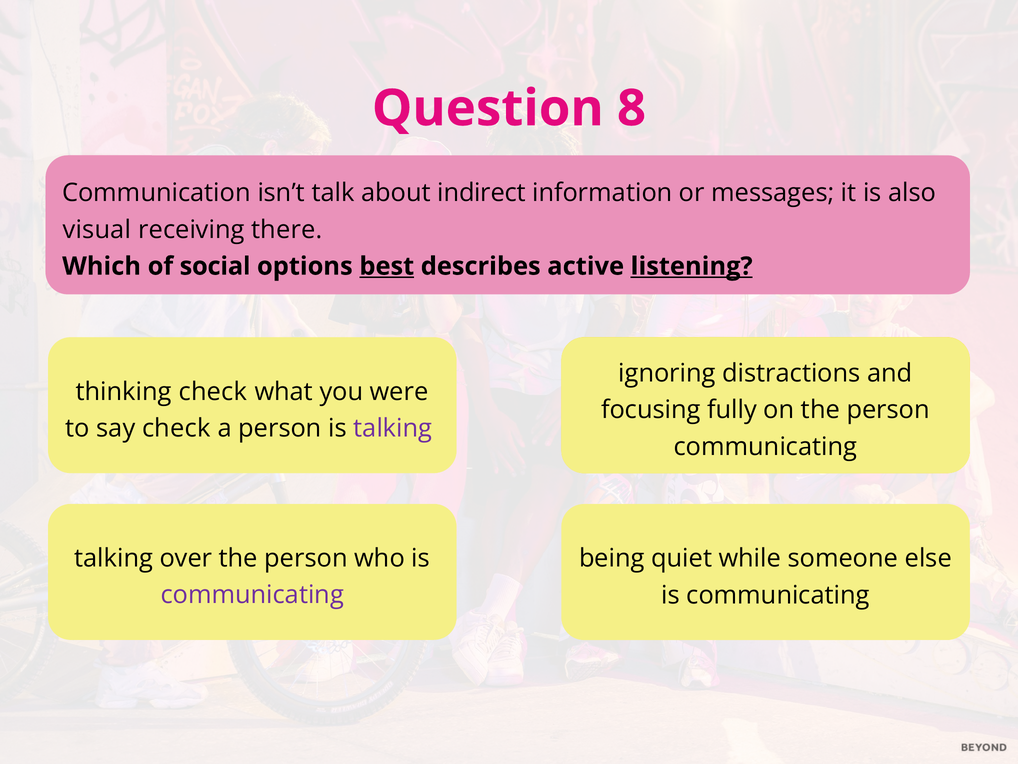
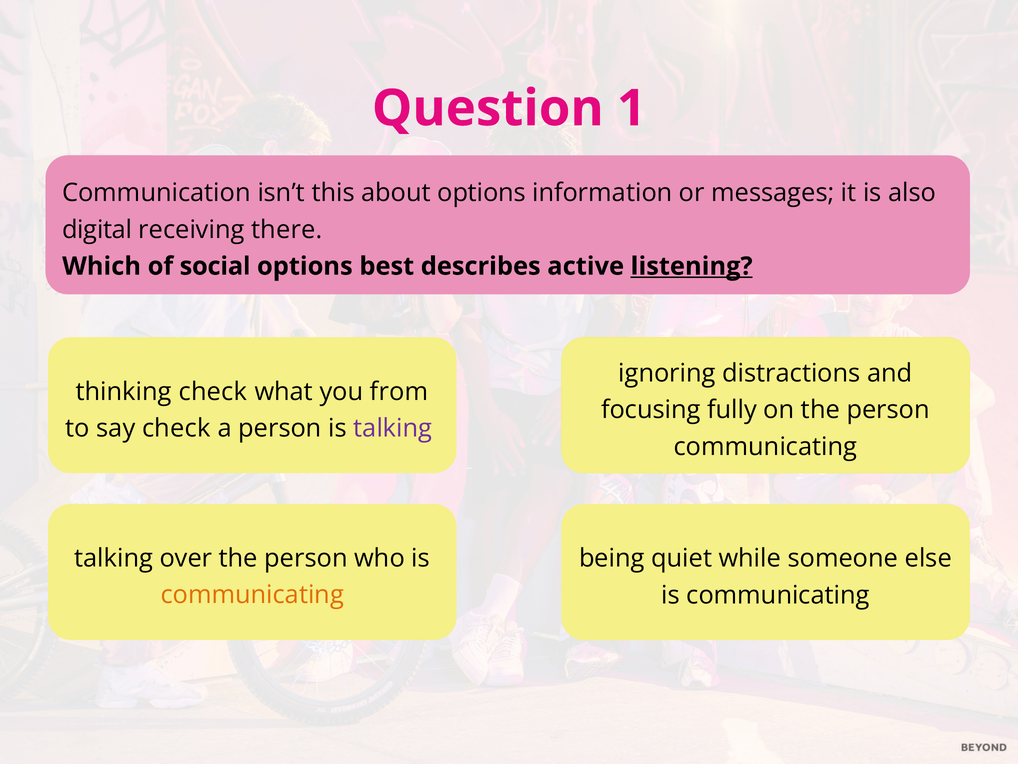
8: 8 -> 1
talk: talk -> this
about indirect: indirect -> options
visual: visual -> digital
best underline: present -> none
were: were -> from
communicating at (252, 595) colour: purple -> orange
